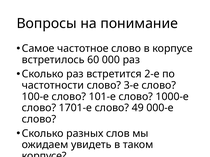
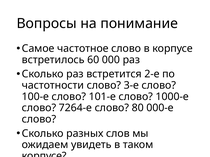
1701-е: 1701-е -> 7264-е
49: 49 -> 80
